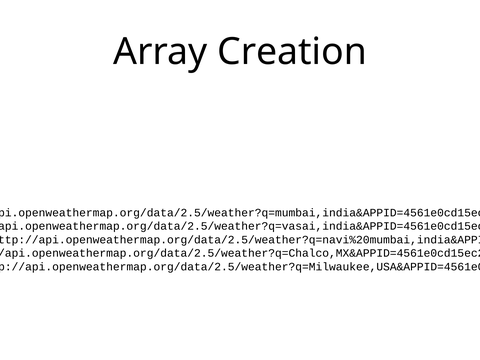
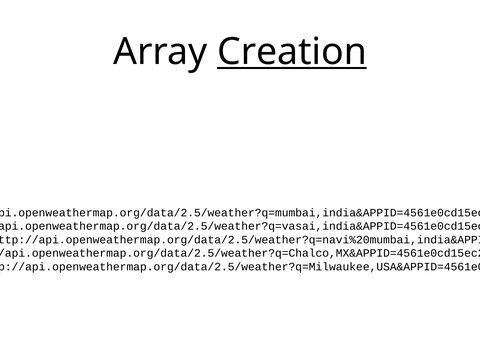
Creation underline: none -> present
